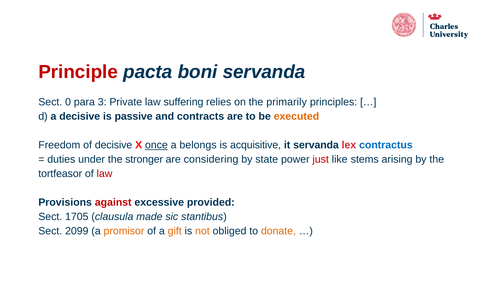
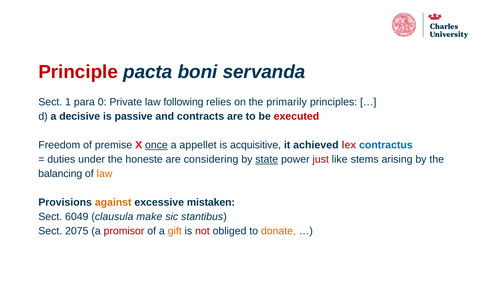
0: 0 -> 1
3: 3 -> 0
suffering: suffering -> following
executed colour: orange -> red
of decisive: decisive -> premise
belongs: belongs -> appellet
it servanda: servanda -> achieved
stronger: stronger -> honeste
state underline: none -> present
tortfeasor: tortfeasor -> balancing
law at (104, 174) colour: red -> orange
against colour: red -> orange
provided: provided -> mistaken
1705: 1705 -> 6049
made: made -> make
2099: 2099 -> 2075
promisor colour: orange -> red
not colour: orange -> red
